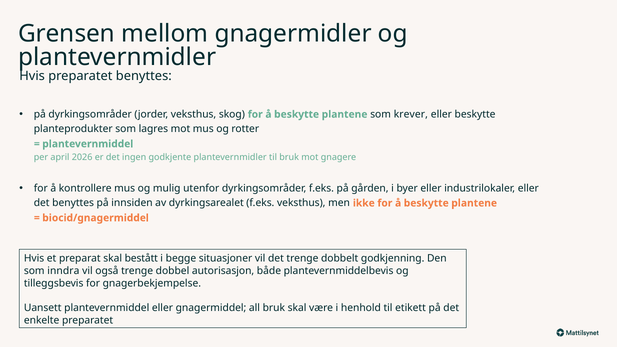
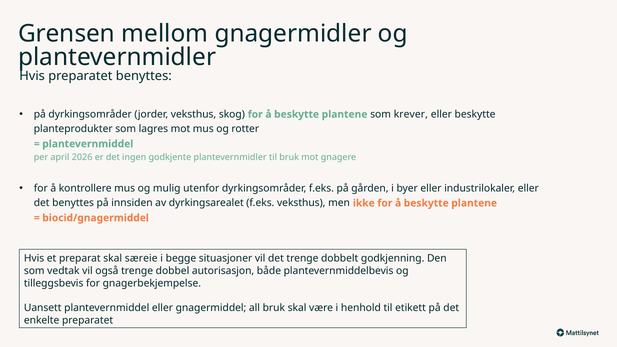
bestått: bestått -> særeie
inndra: inndra -> vedtak
